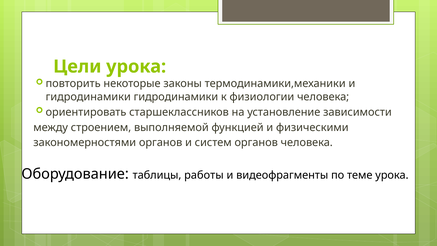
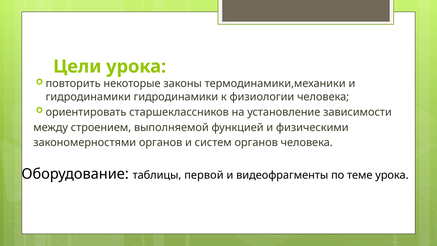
работы: работы -> первой
